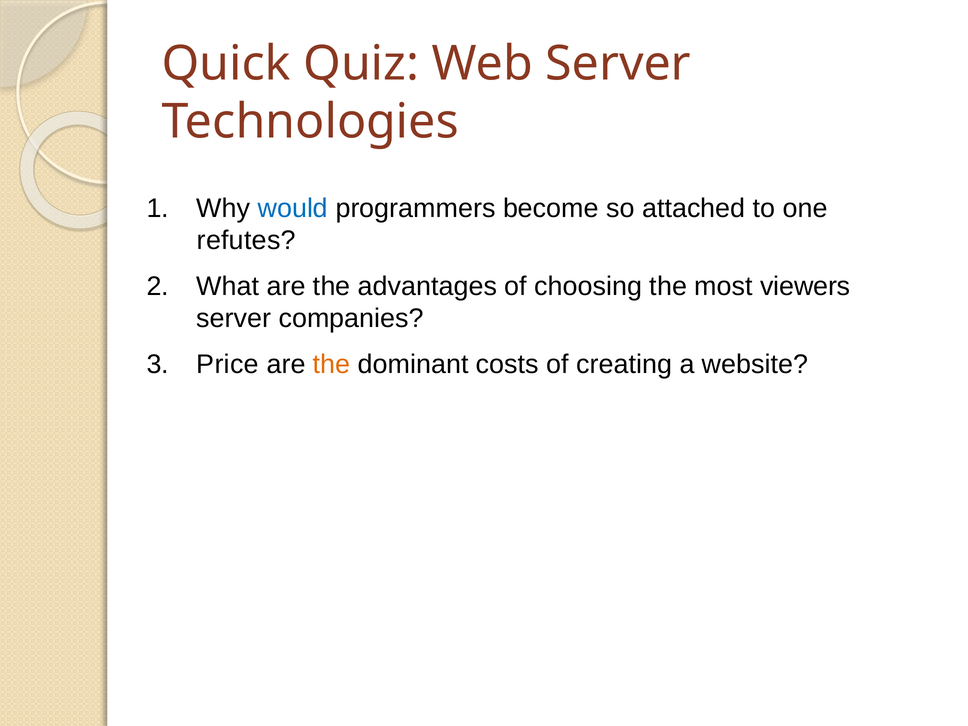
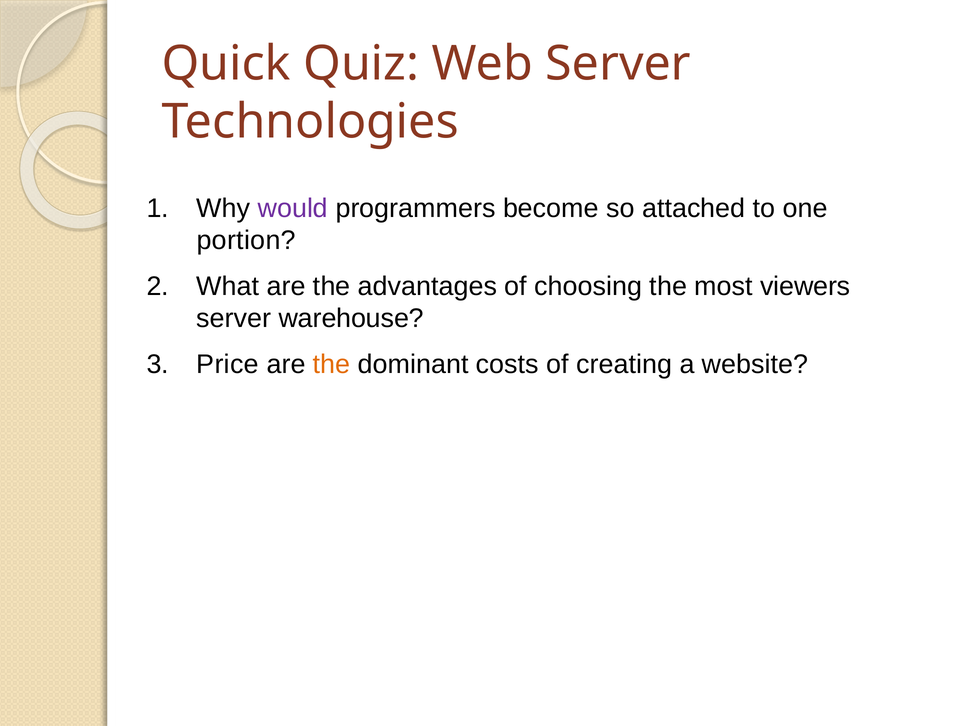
would colour: blue -> purple
refutes: refutes -> portion
companies: companies -> warehouse
